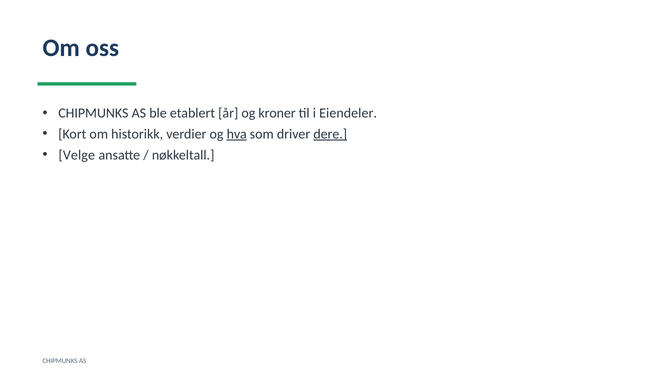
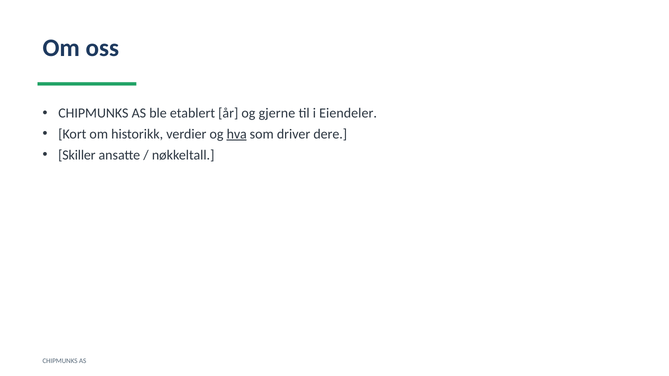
kroner: kroner -> gjerne
dere underline: present -> none
Velge: Velge -> Skiller
